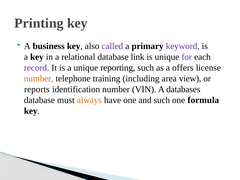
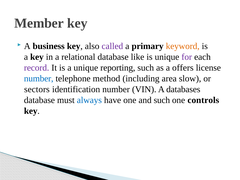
Printing: Printing -> Member
keyword colour: purple -> orange
link: link -> like
number at (39, 79) colour: orange -> blue
training: training -> method
view: view -> slow
reports: reports -> sectors
always colour: orange -> blue
formula: formula -> controls
